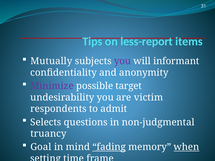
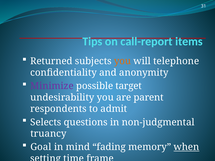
less-report: less-report -> call-report
Mutually: Mutually -> Returned
you at (123, 61) colour: purple -> orange
informant: informant -> telephone
victim: victim -> parent
fading underline: present -> none
